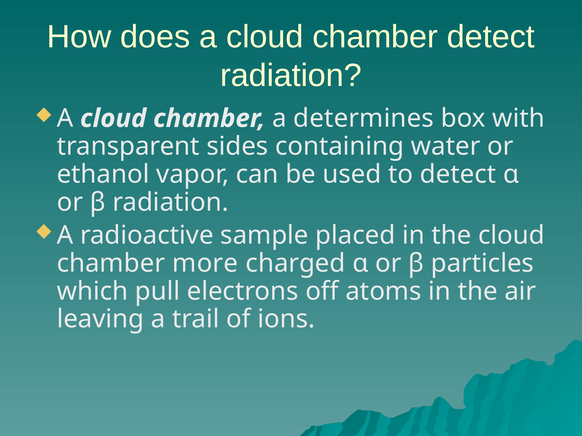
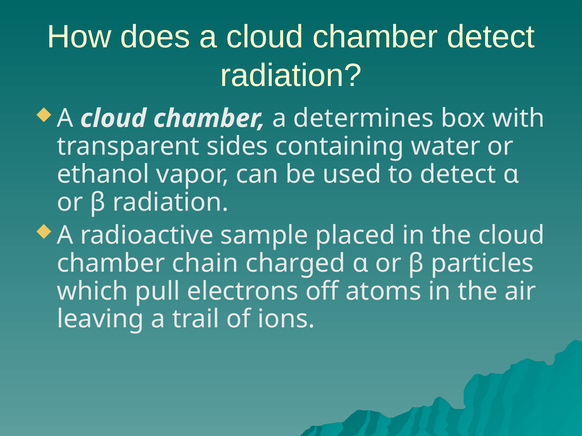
more: more -> chain
